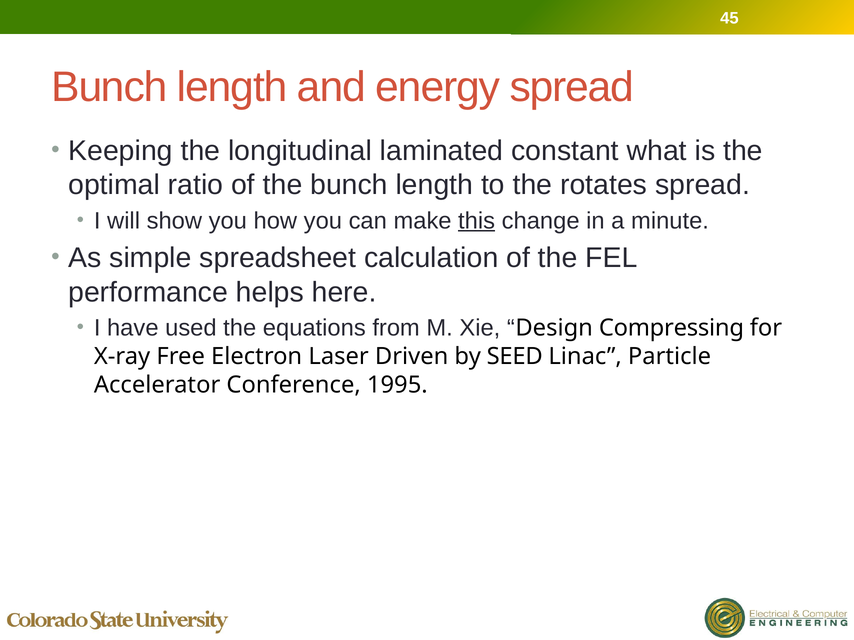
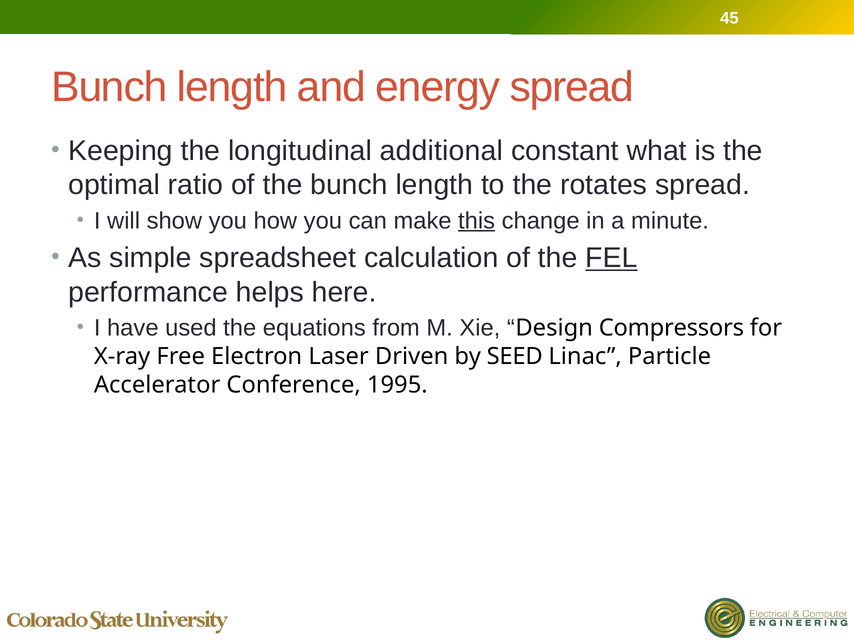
laminated: laminated -> additional
FEL underline: none -> present
Compressing: Compressing -> Compressors
